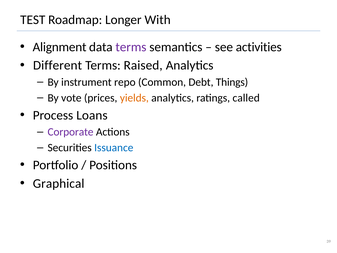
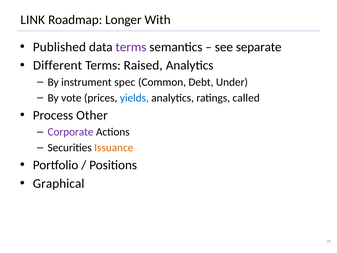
TEST: TEST -> LINK
Alignment: Alignment -> Published
activities: activities -> separate
repo: repo -> spec
Things: Things -> Under
yields colour: orange -> blue
Loans: Loans -> Other
Issuance colour: blue -> orange
